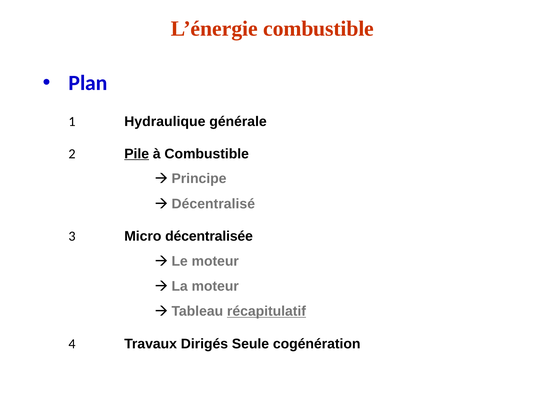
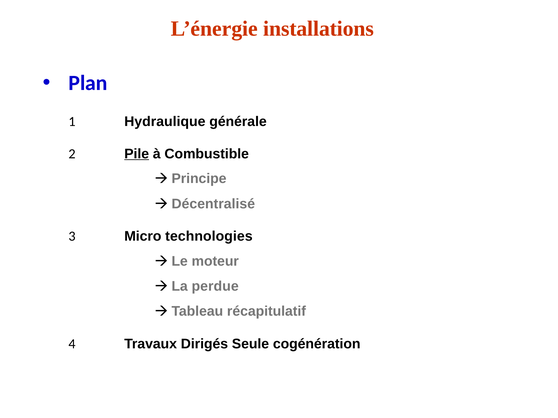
L’énergie combustible: combustible -> installations
décentralisée: décentralisée -> technologies
La moteur: moteur -> perdue
récapitulatif underline: present -> none
